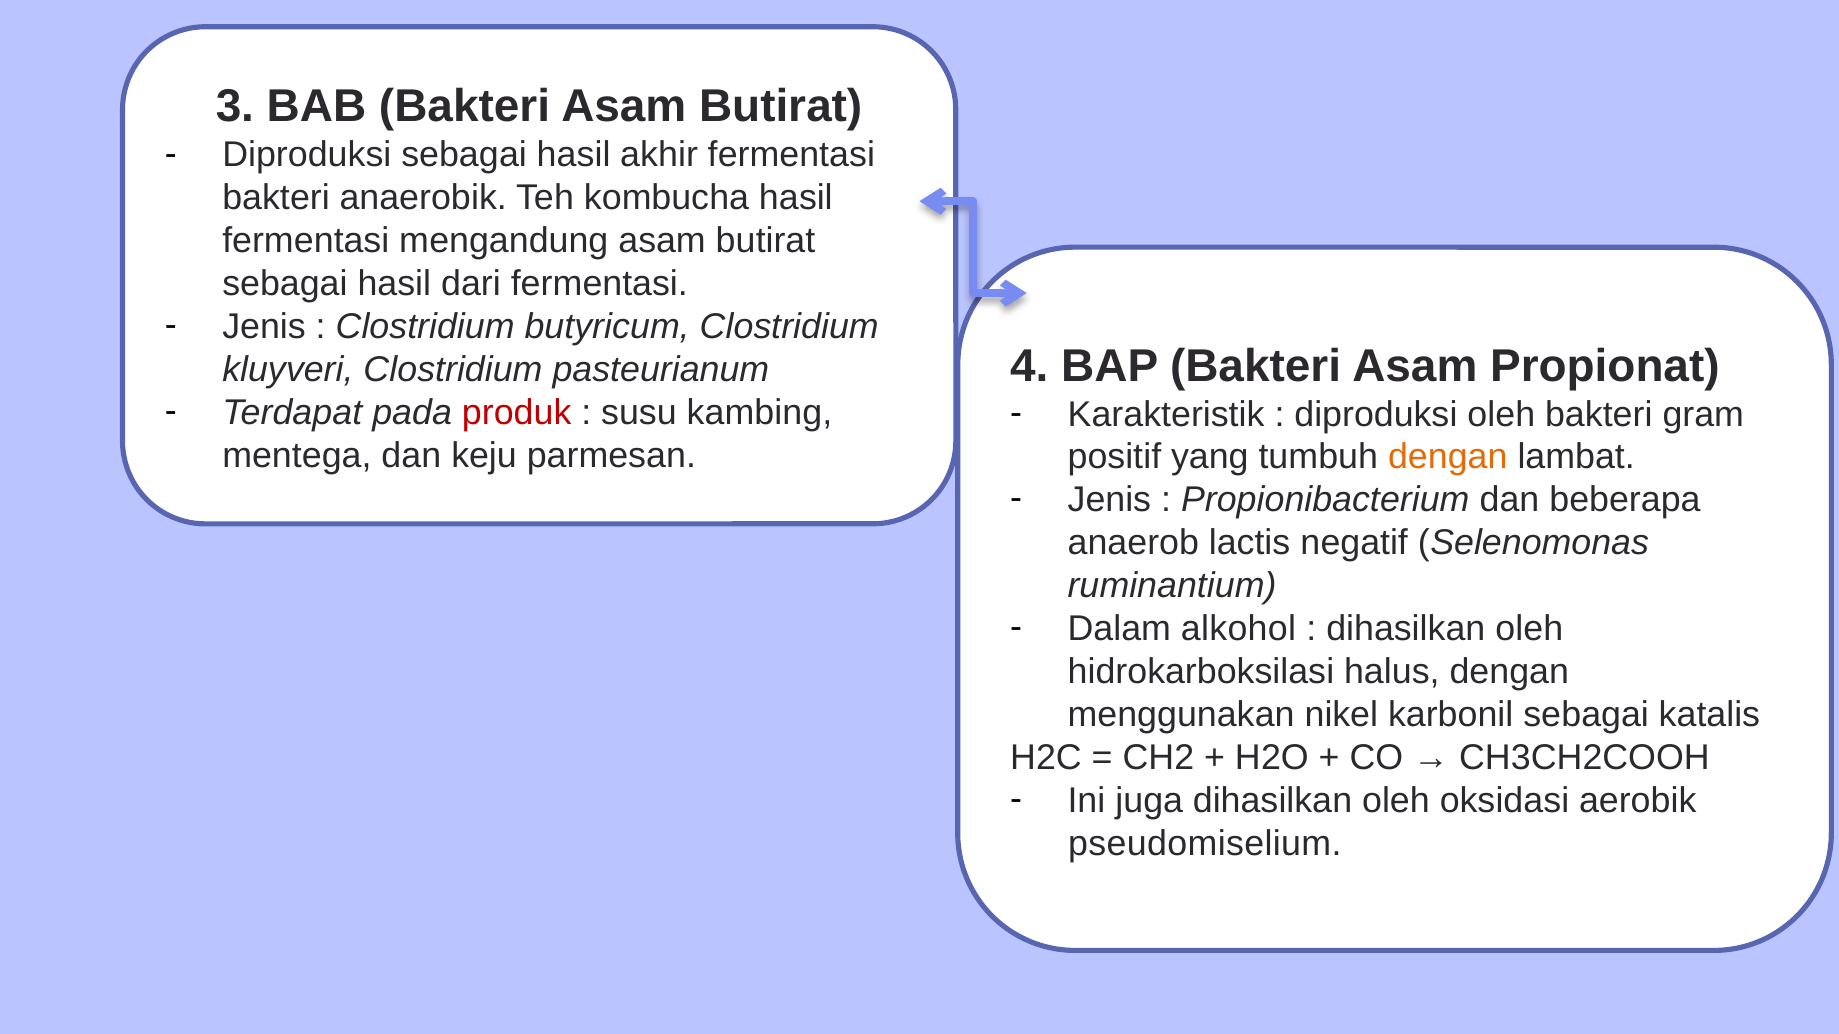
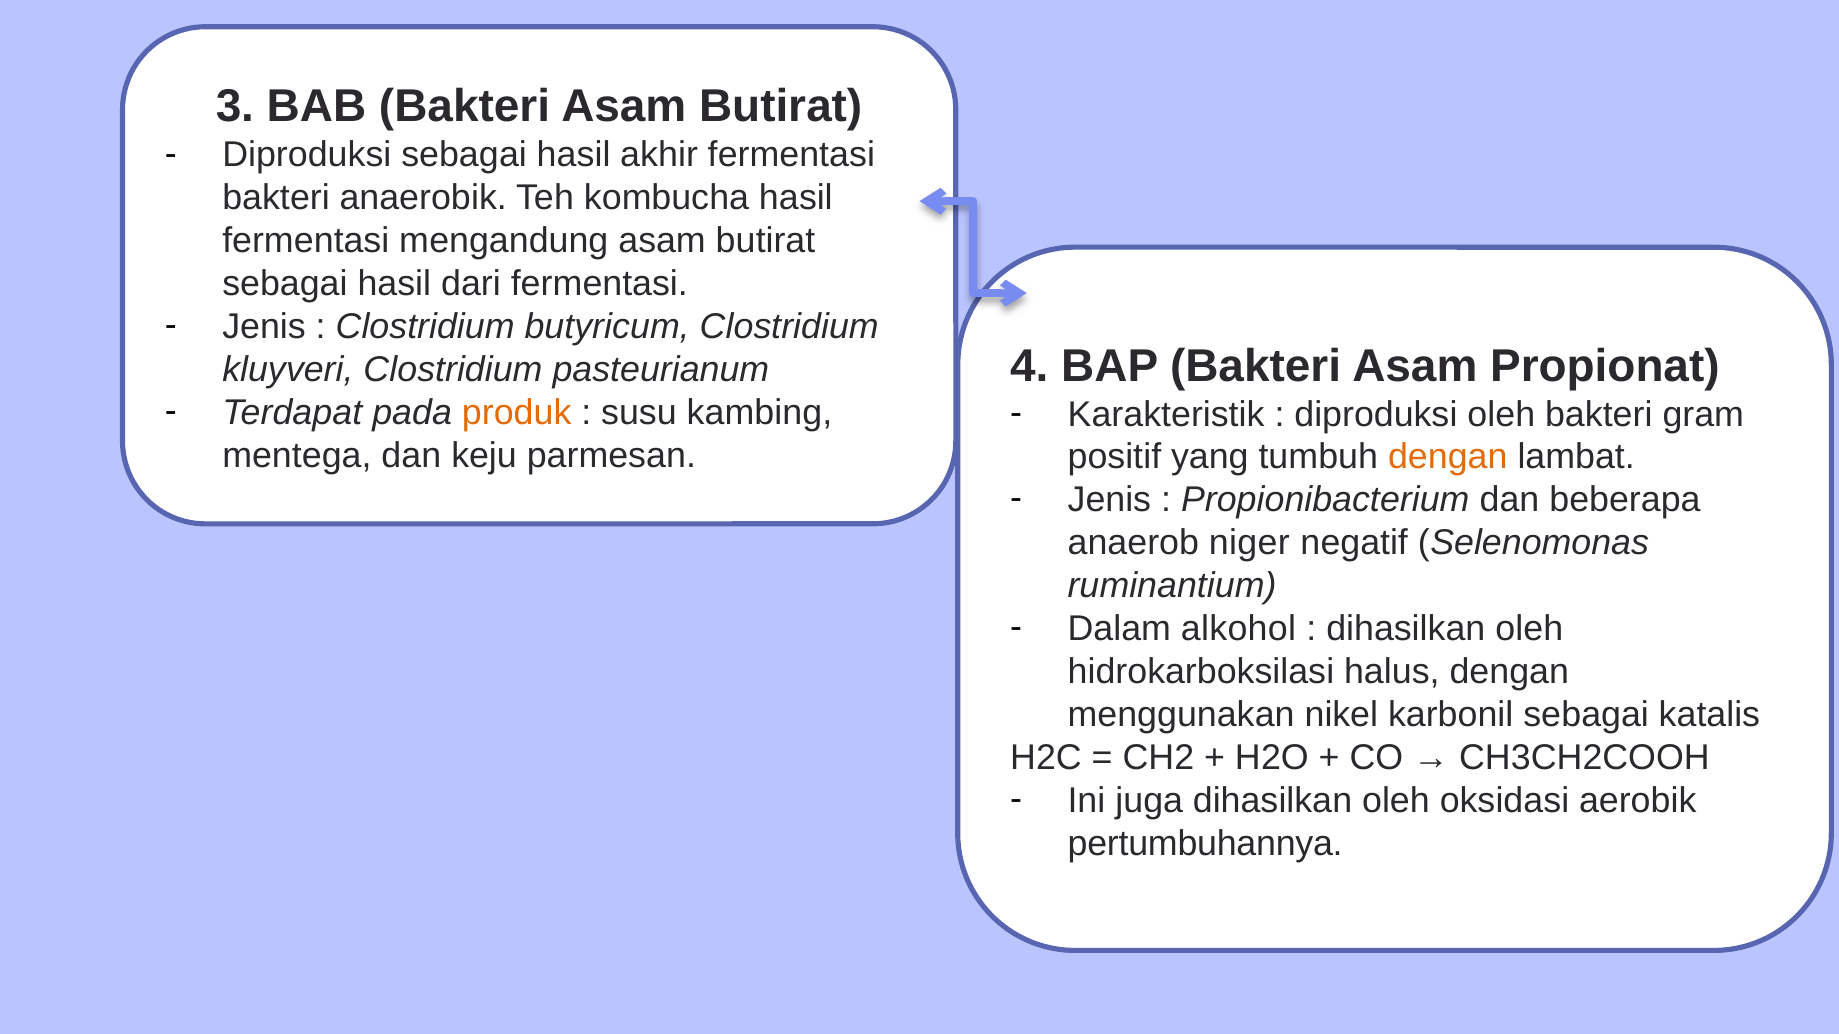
produk colour: red -> orange
lactis: lactis -> niger
pseudomiselium: pseudomiselium -> pertumbuhannya
